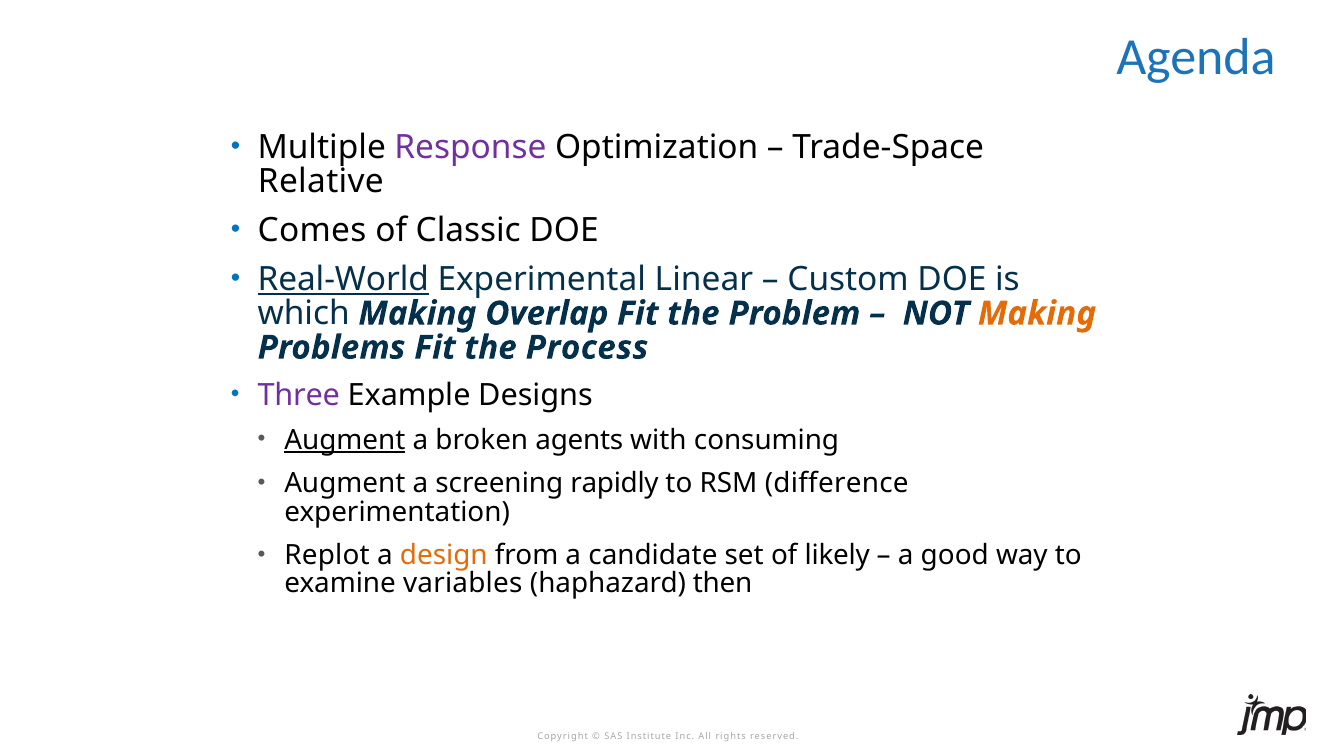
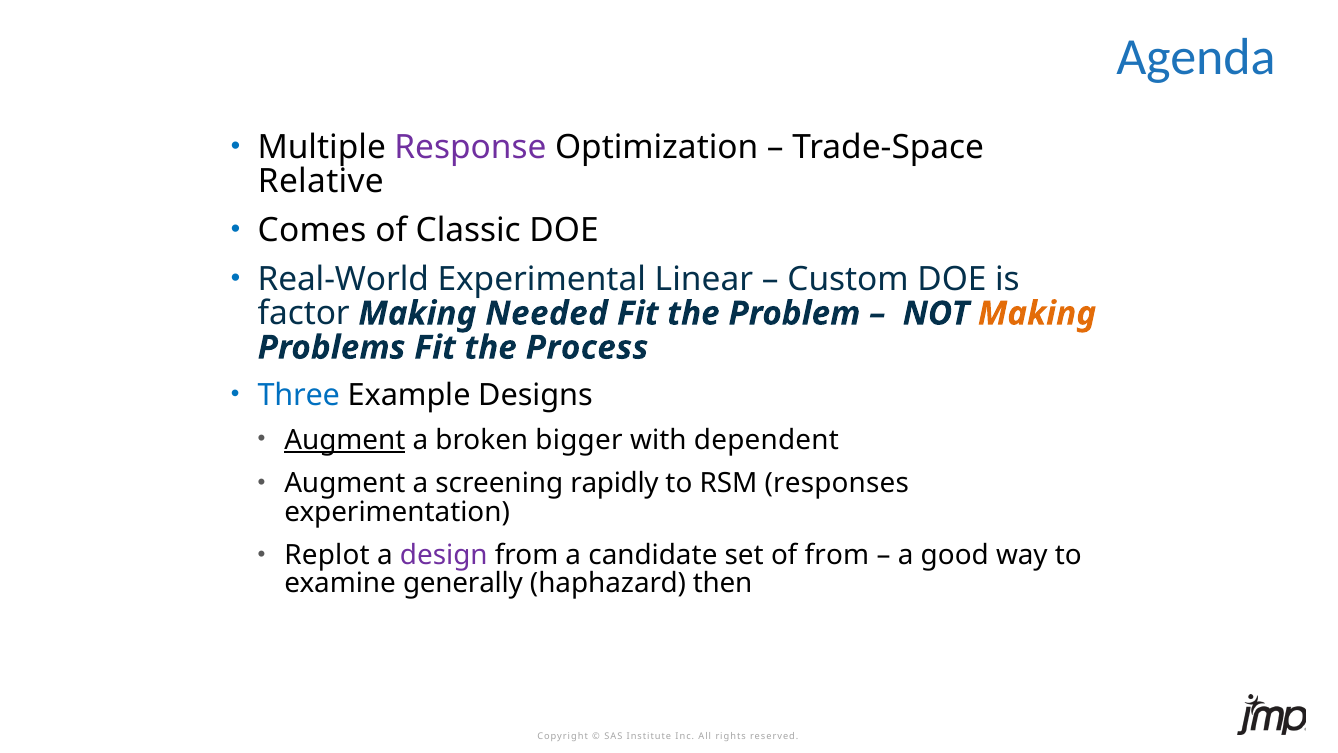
Real-World underline: present -> none
which: which -> factor
Overlap: Overlap -> Needed
Three colour: purple -> blue
agents: agents -> bigger
consuming: consuming -> dependent
difference: difference -> responses
design colour: orange -> purple
of likely: likely -> from
variables: variables -> generally
